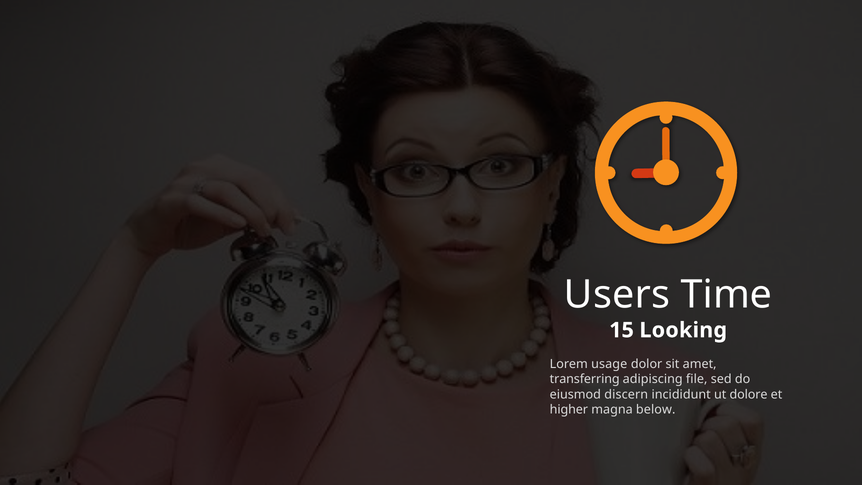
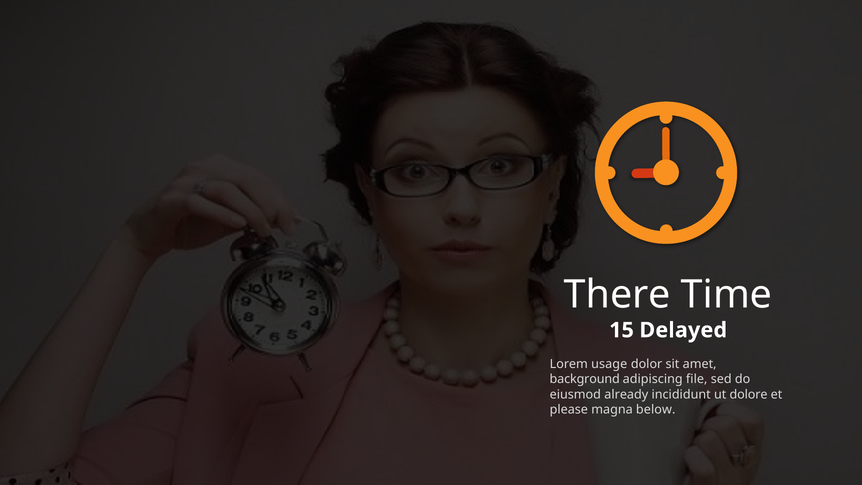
Users: Users -> There
Looking: Looking -> Delayed
transferring: transferring -> background
discern: discern -> already
higher: higher -> please
